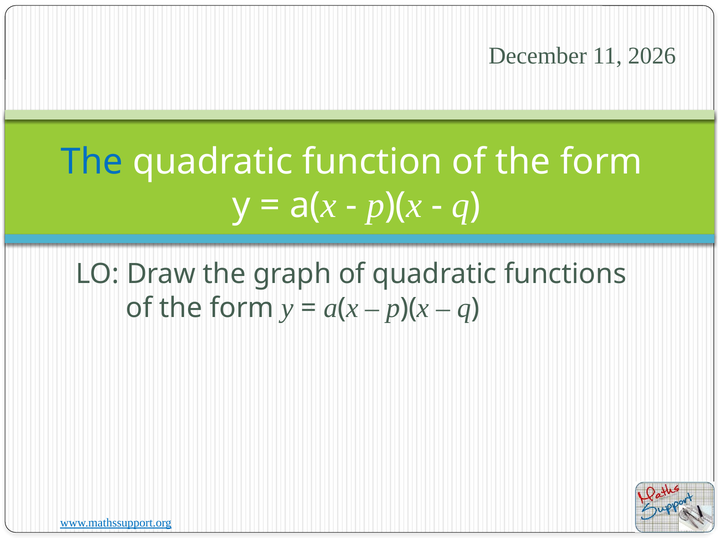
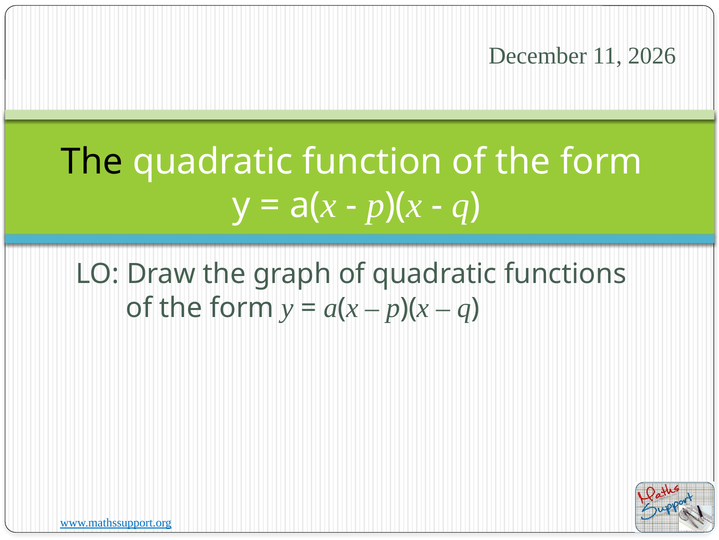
The at (92, 162) colour: blue -> black
